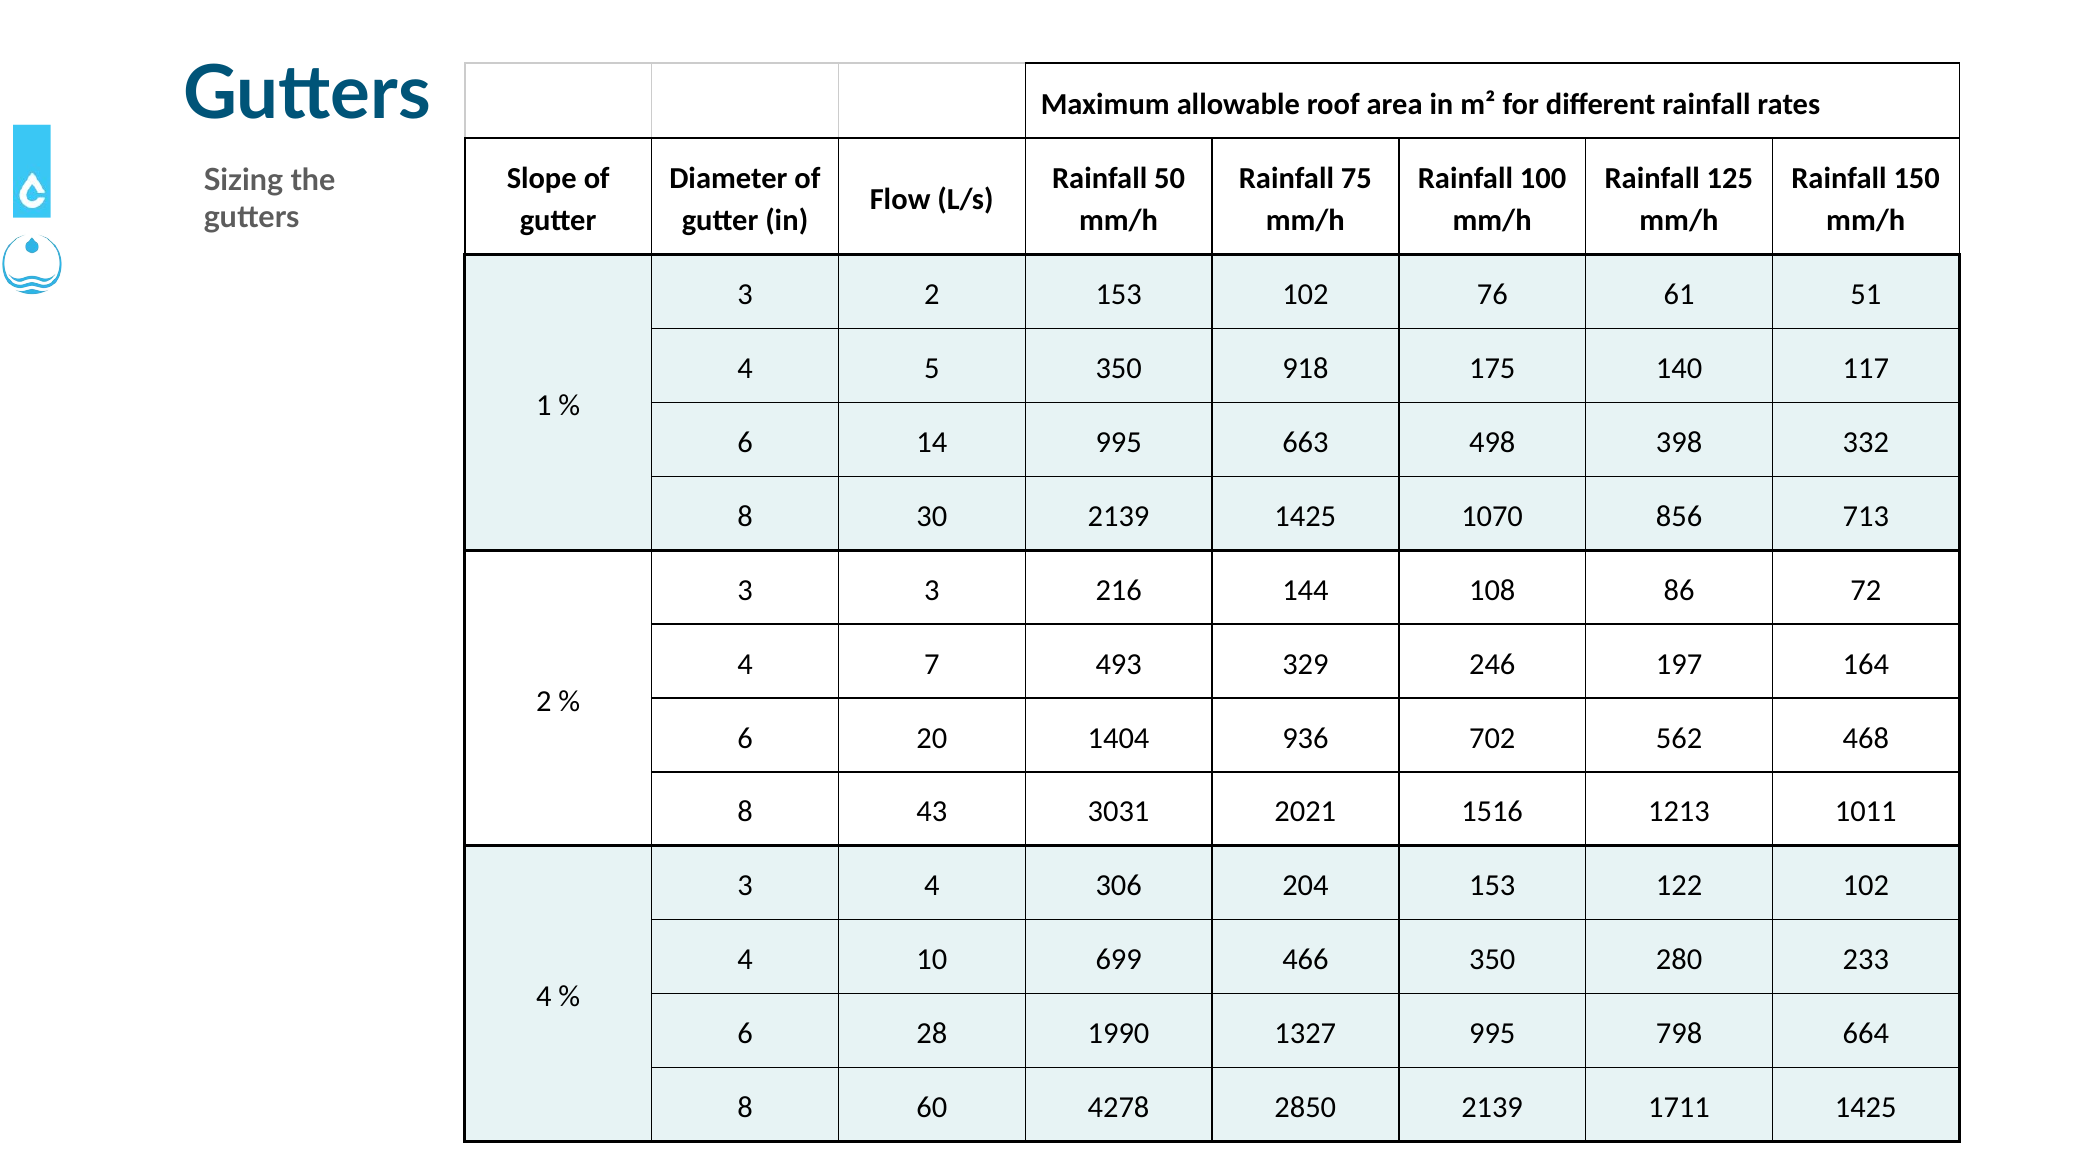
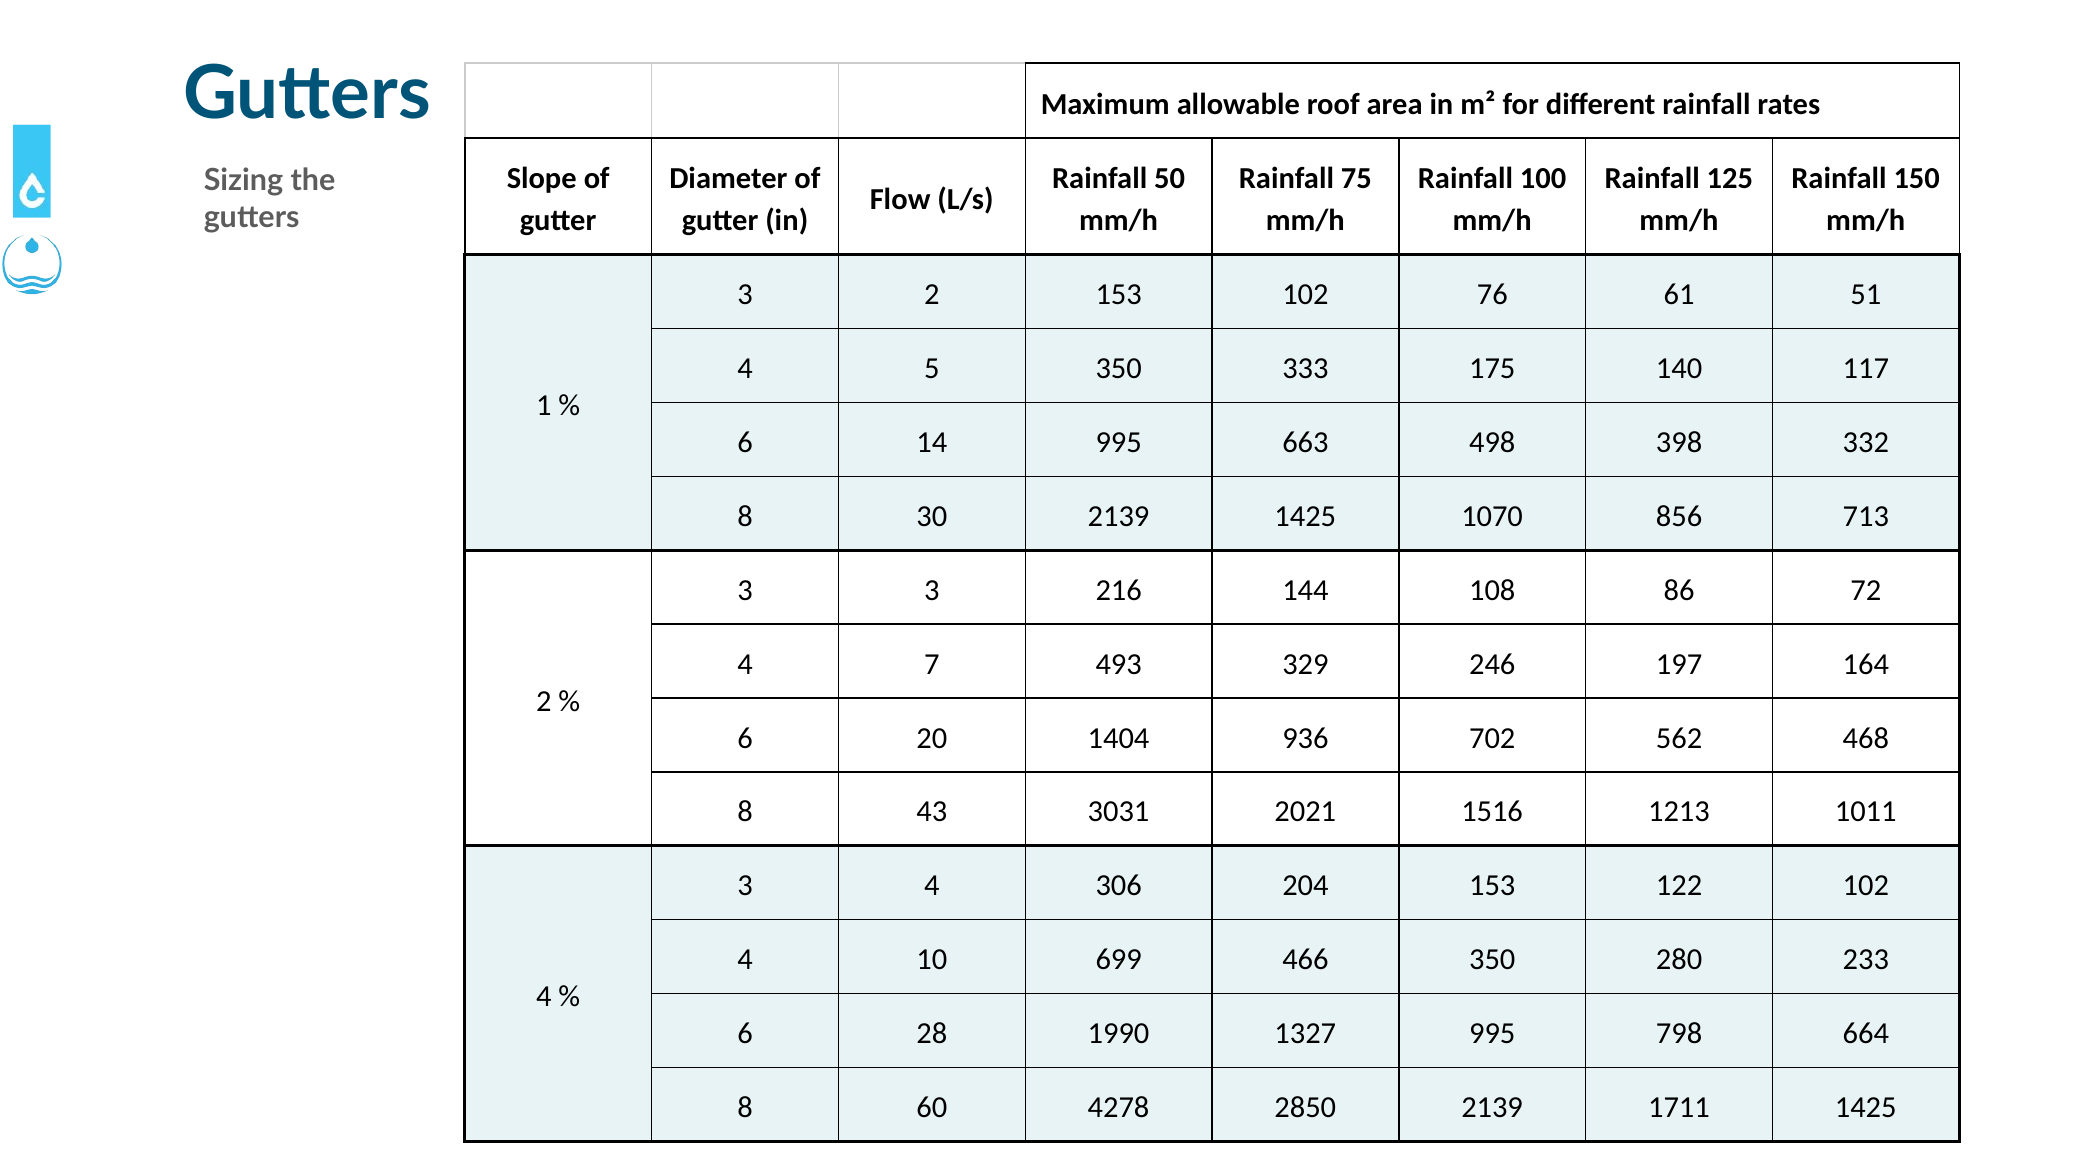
918: 918 -> 333
